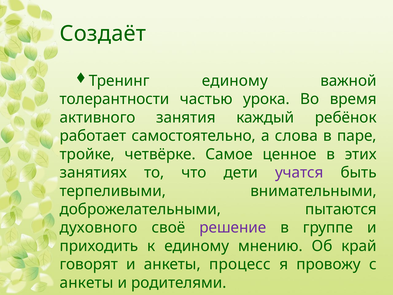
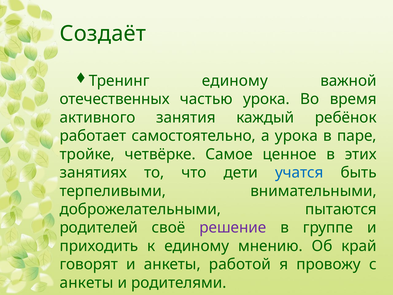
толерантности: толерантности -> отечественных
а слова: слова -> урока
учатся colour: purple -> blue
духовного: духовного -> родителей
процесс: процесс -> работой
